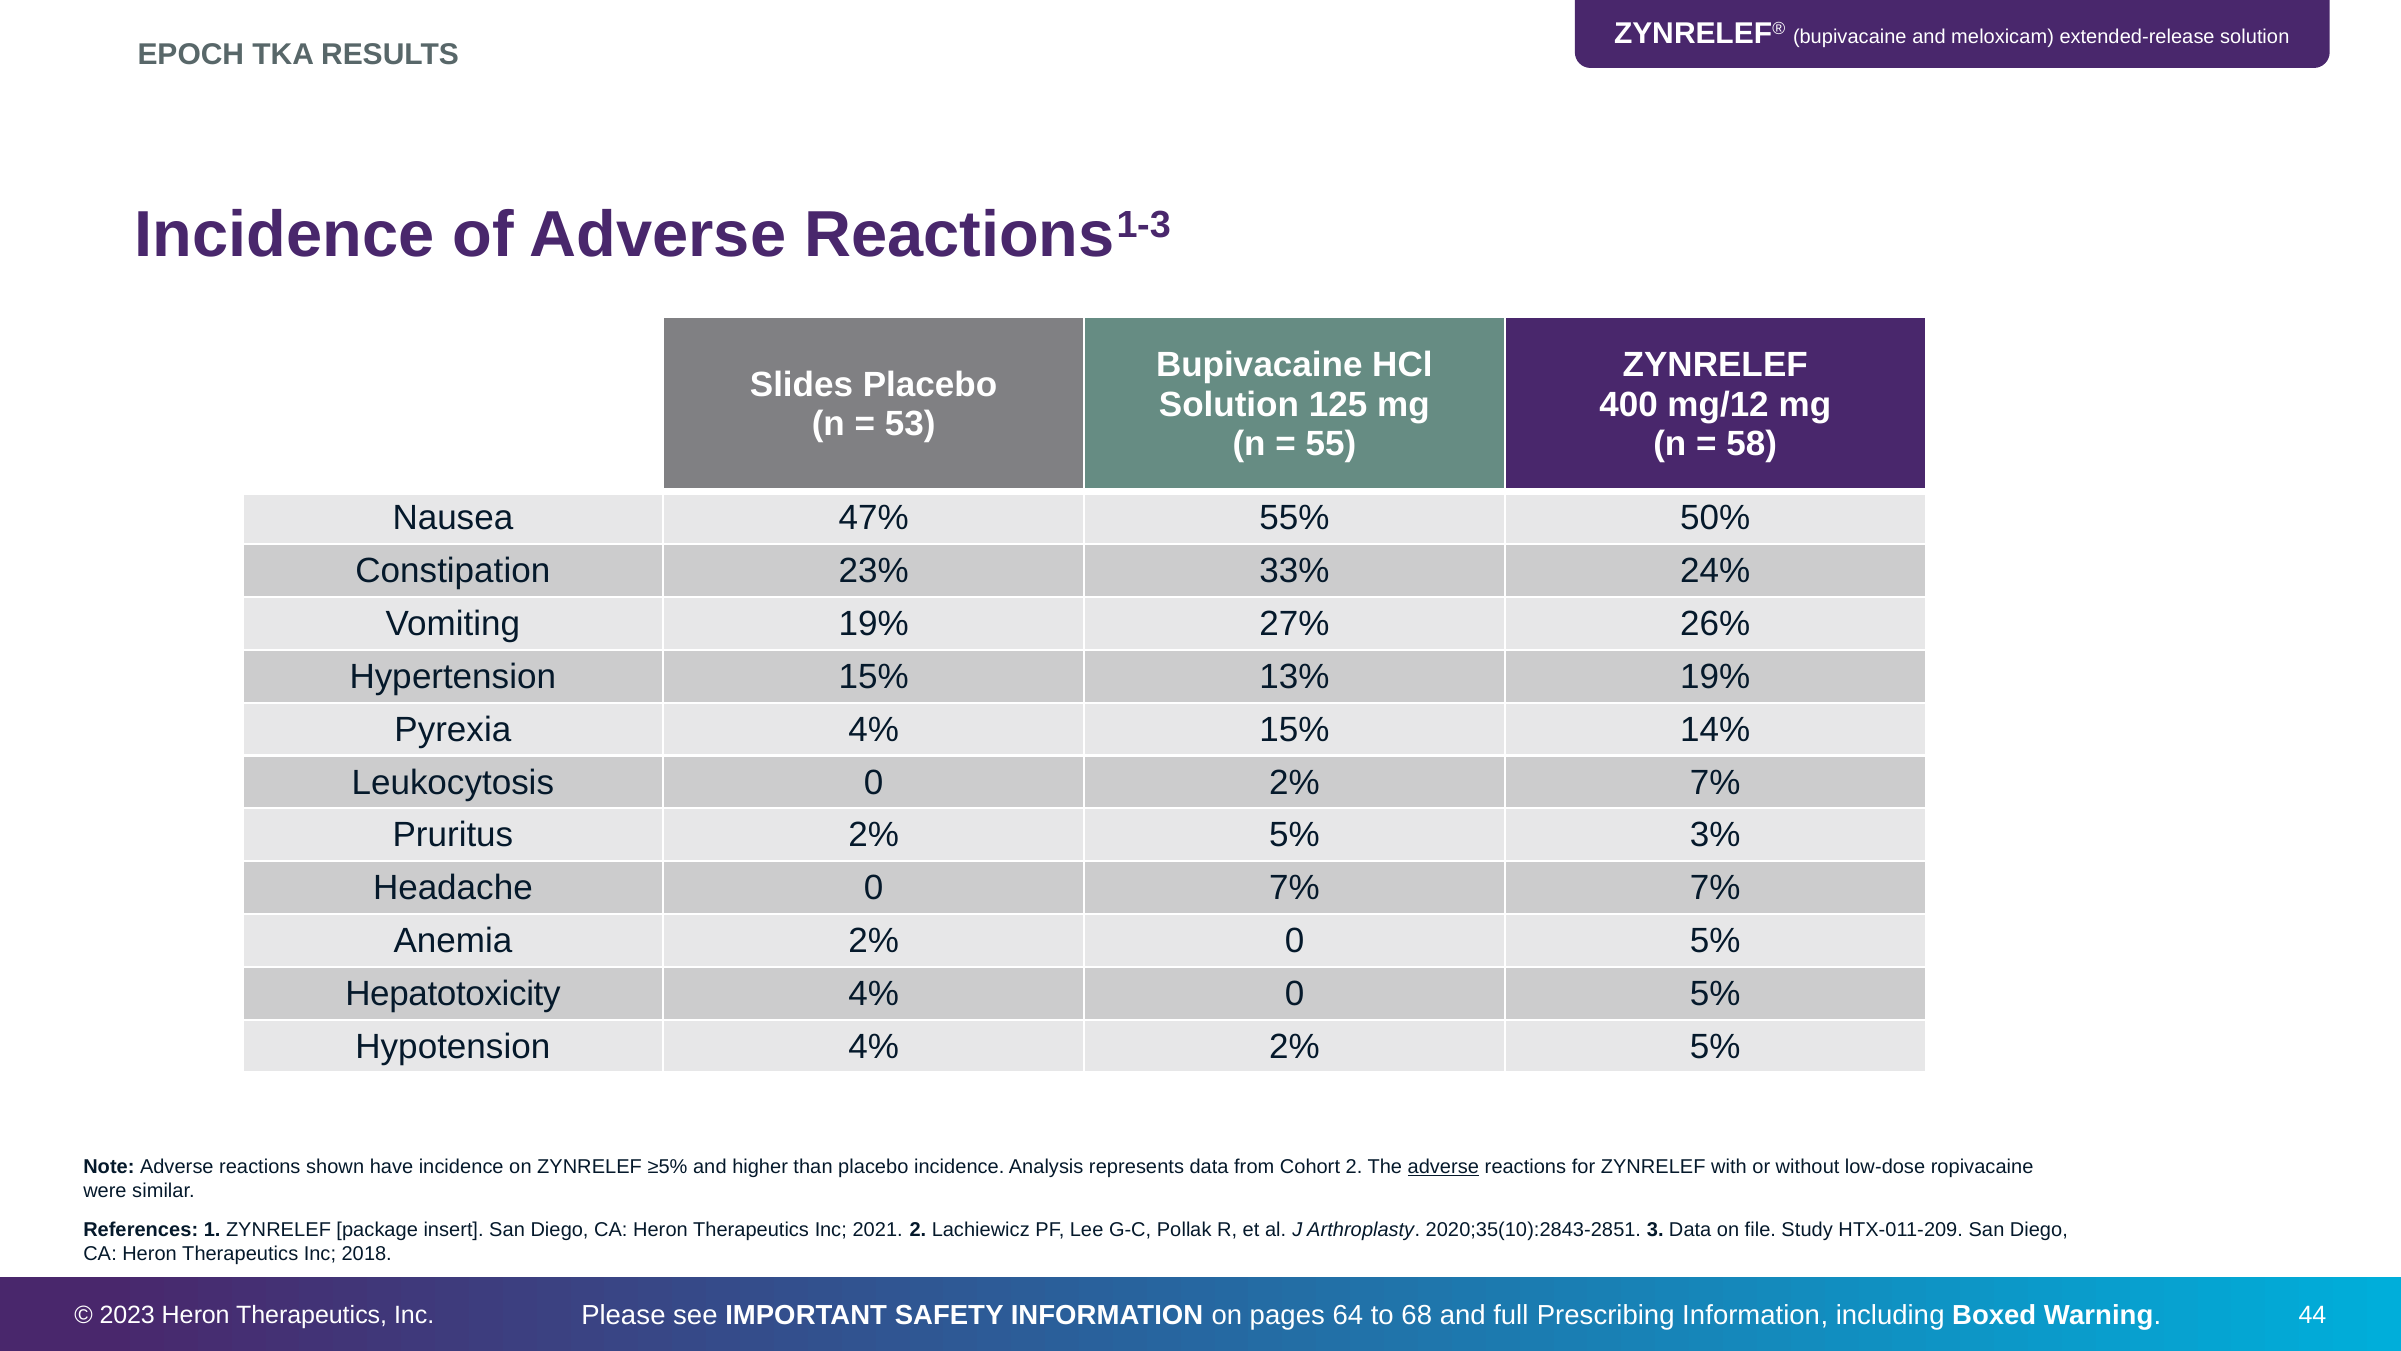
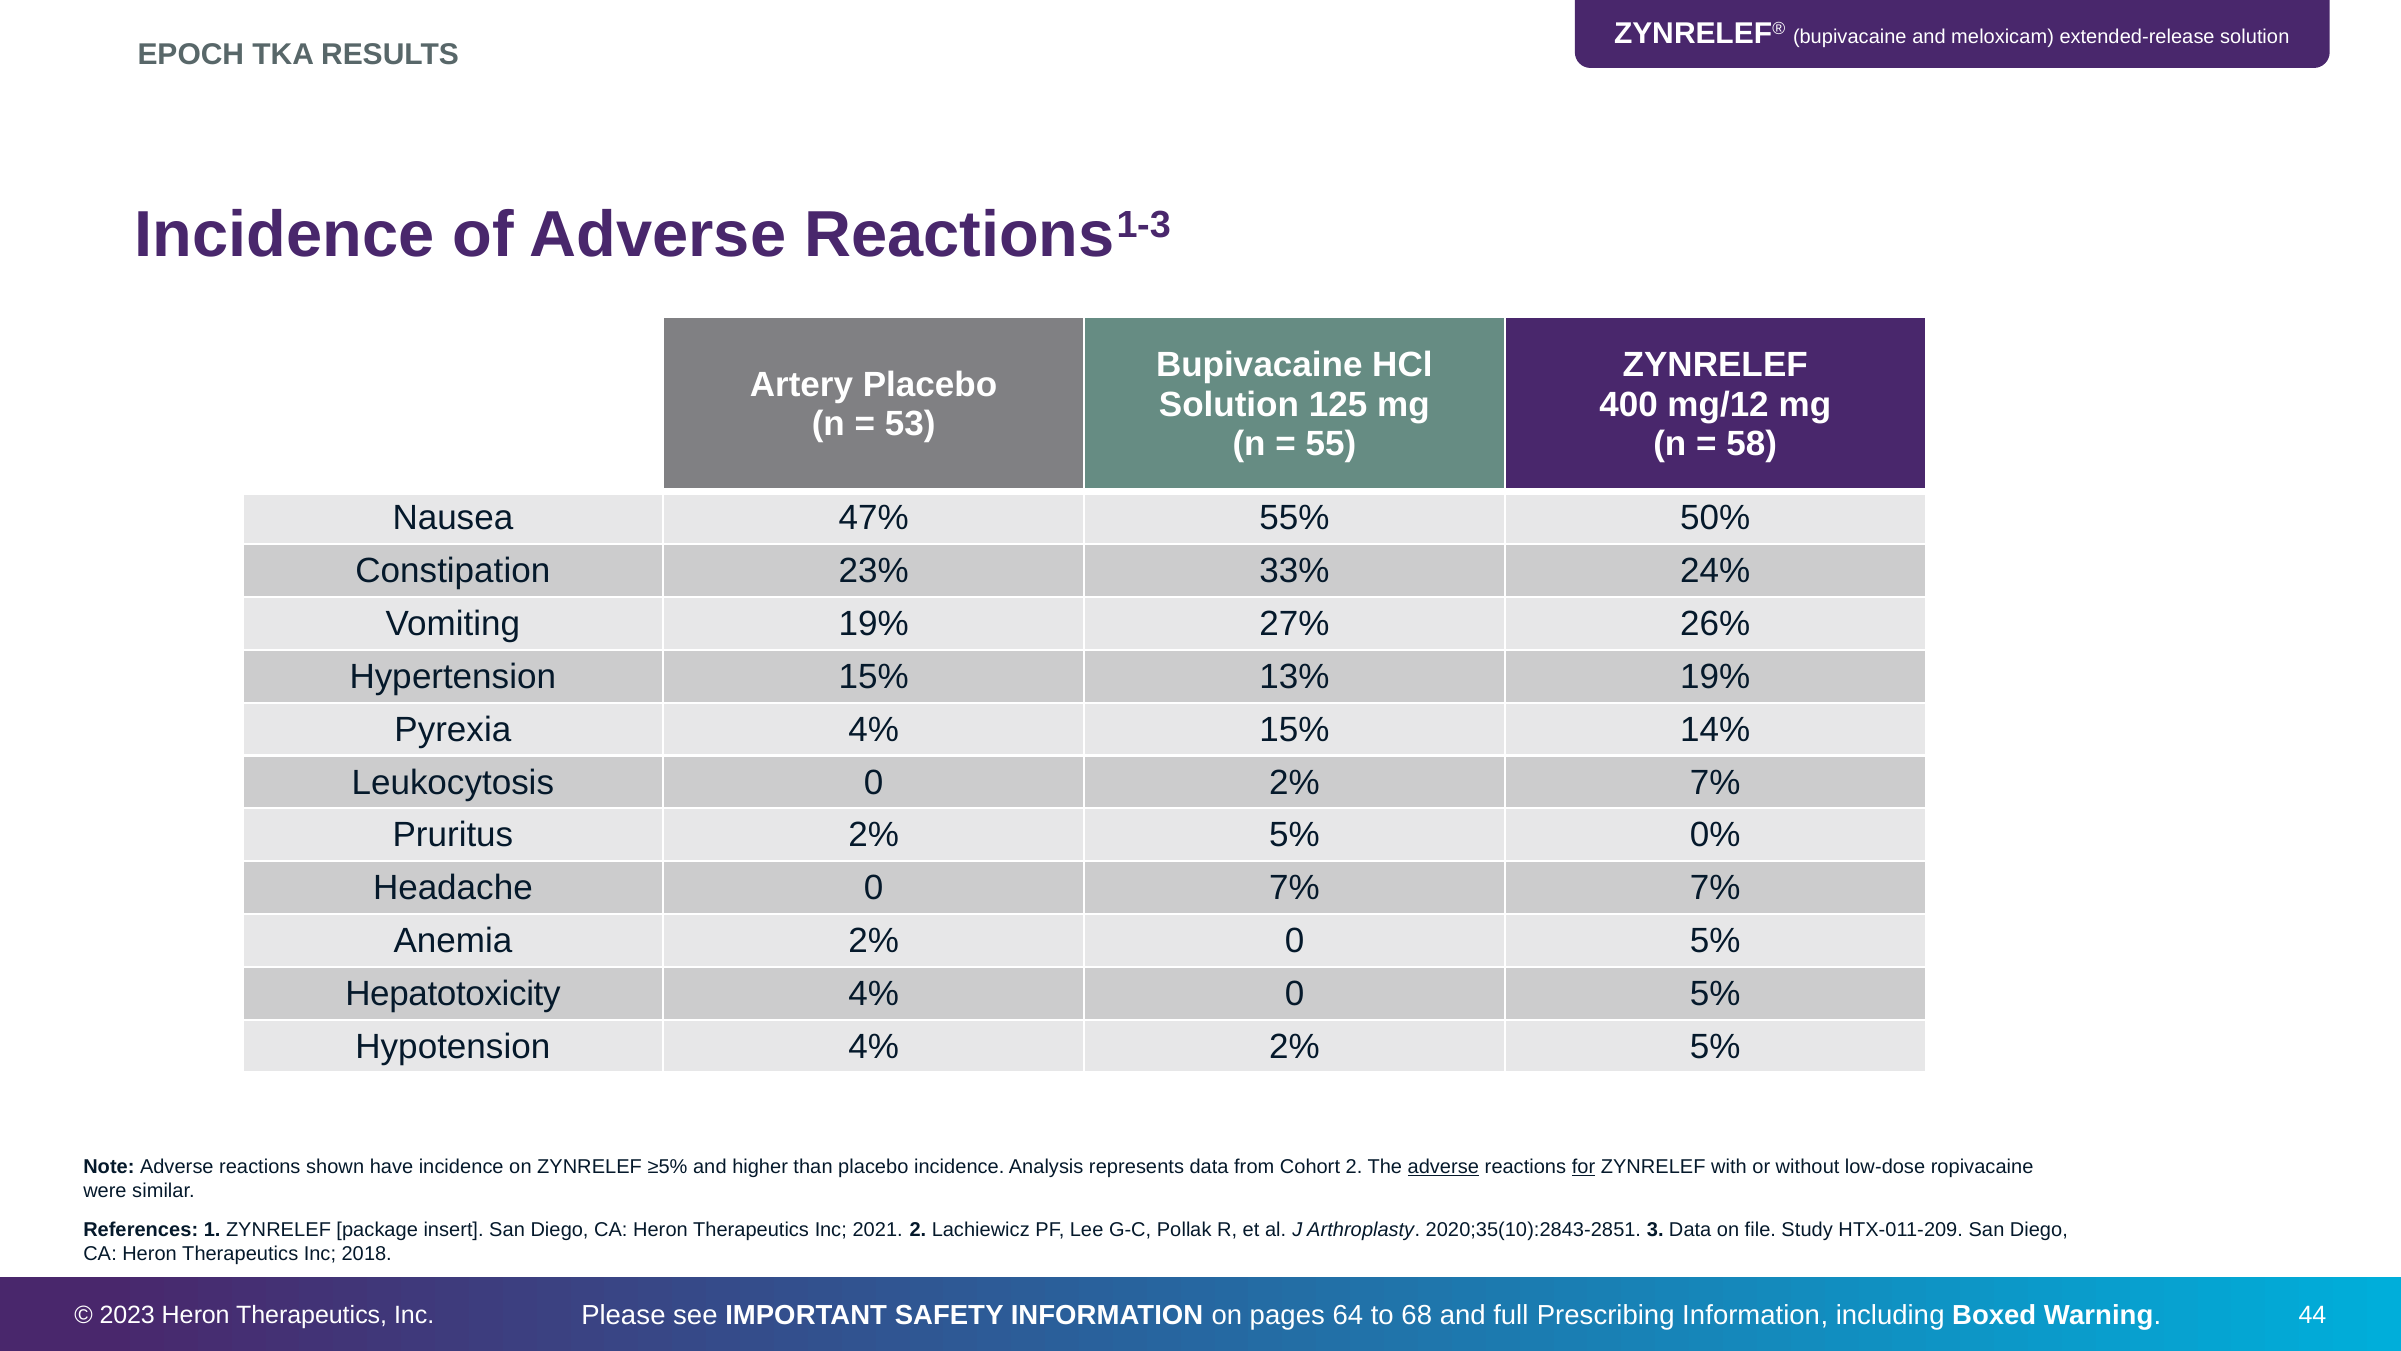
Slides: Slides -> Artery
3%: 3% -> 0%
for underline: none -> present
